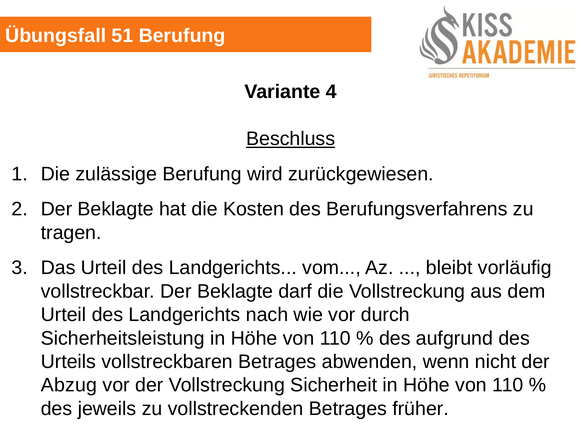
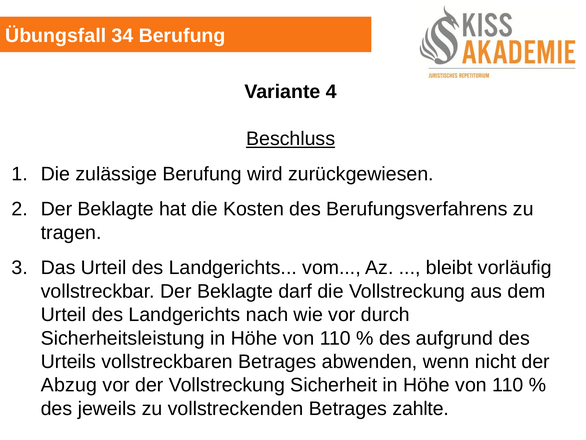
51: 51 -> 34
früher: früher -> zahlte
